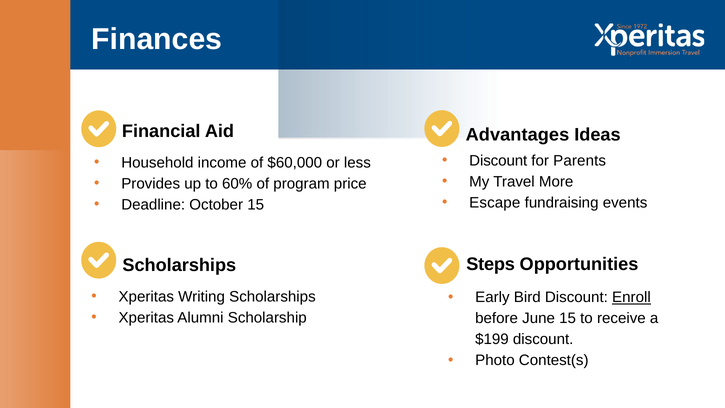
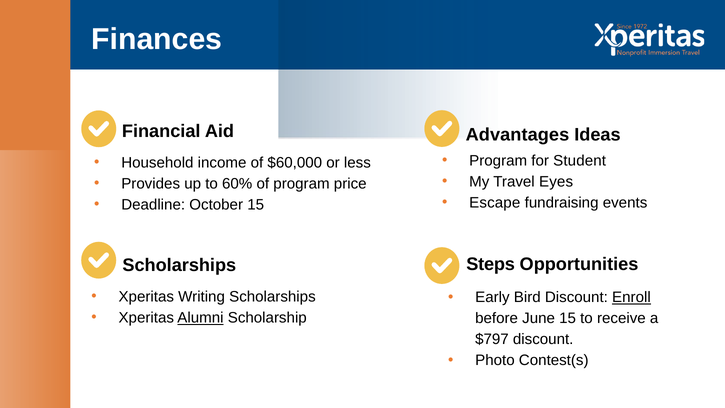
Discount at (498, 161): Discount -> Program
Parents: Parents -> Student
More: More -> Eyes
Alumni underline: none -> present
$199: $199 -> $797
